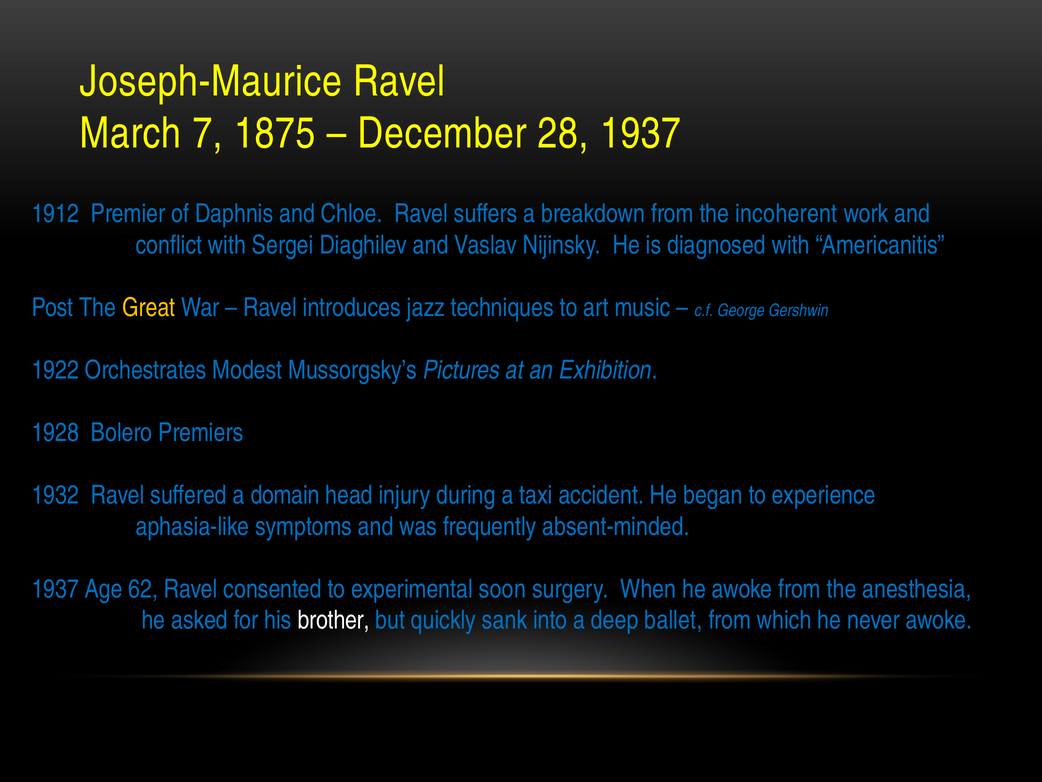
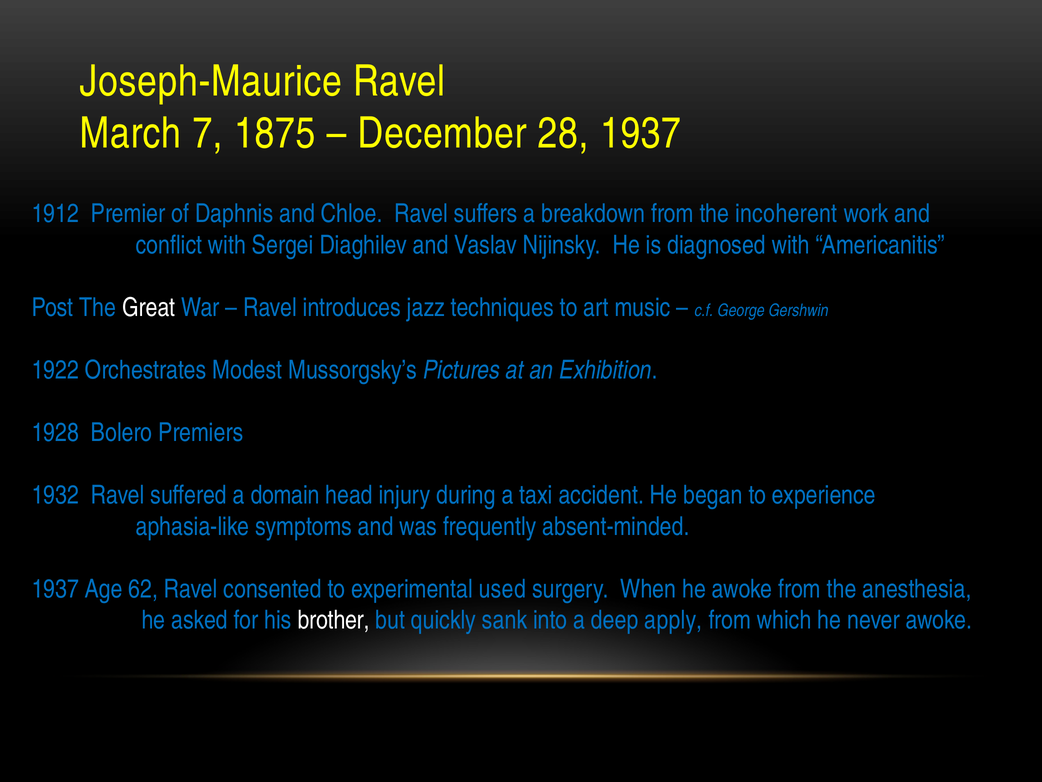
Great colour: yellow -> white
soon: soon -> used
ballet: ballet -> apply
